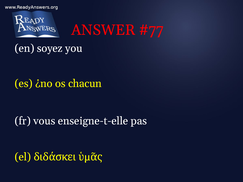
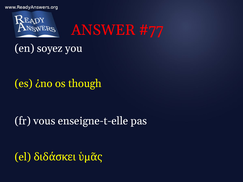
chacun: chacun -> though
